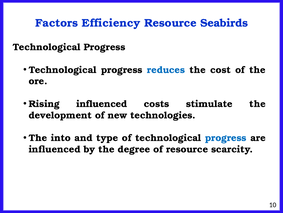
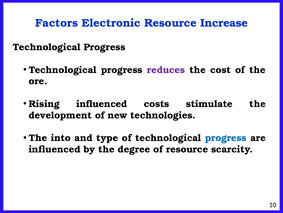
Efficiency: Efficiency -> Electronic
Seabirds: Seabirds -> Increase
reduces colour: blue -> purple
